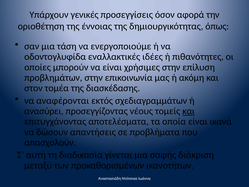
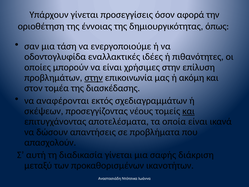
Υπάρχουν γενικές: γενικές -> γίνεται
στην at (94, 78) underline: none -> present
ανασύρει: ανασύρει -> σκέψεων
